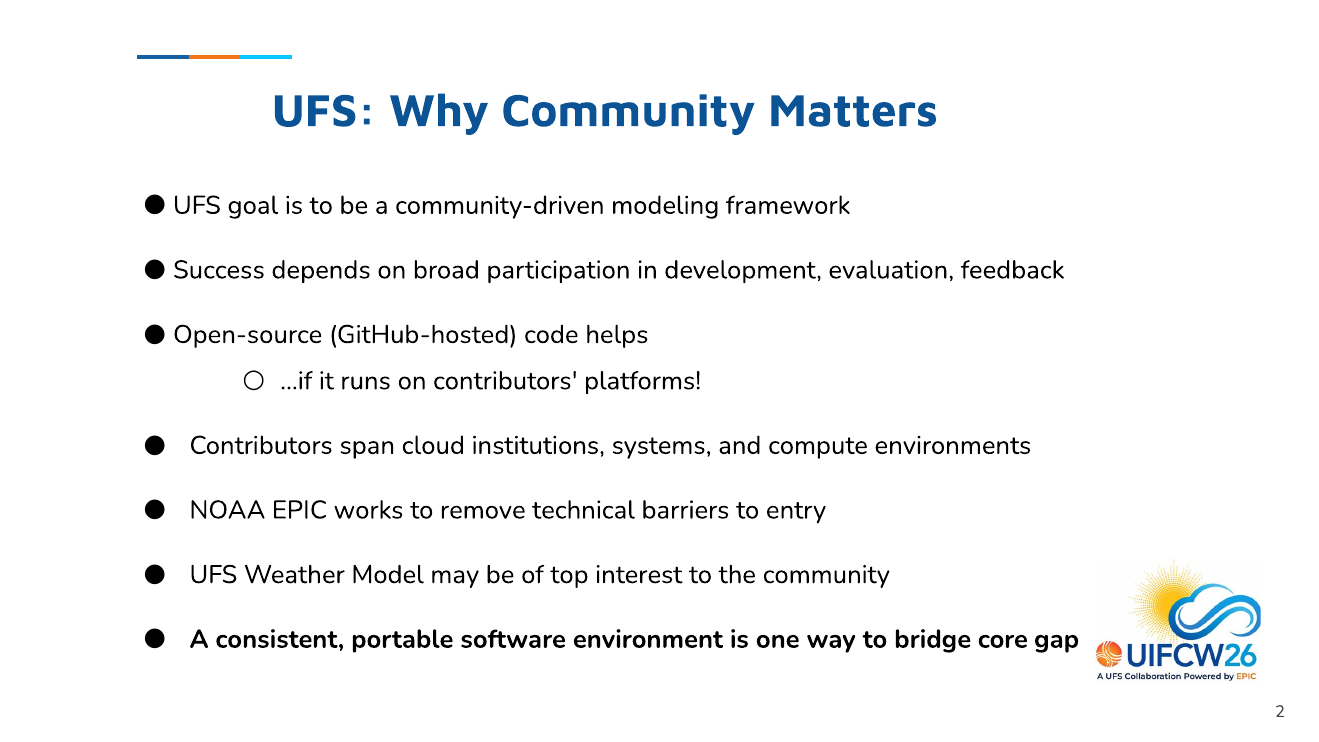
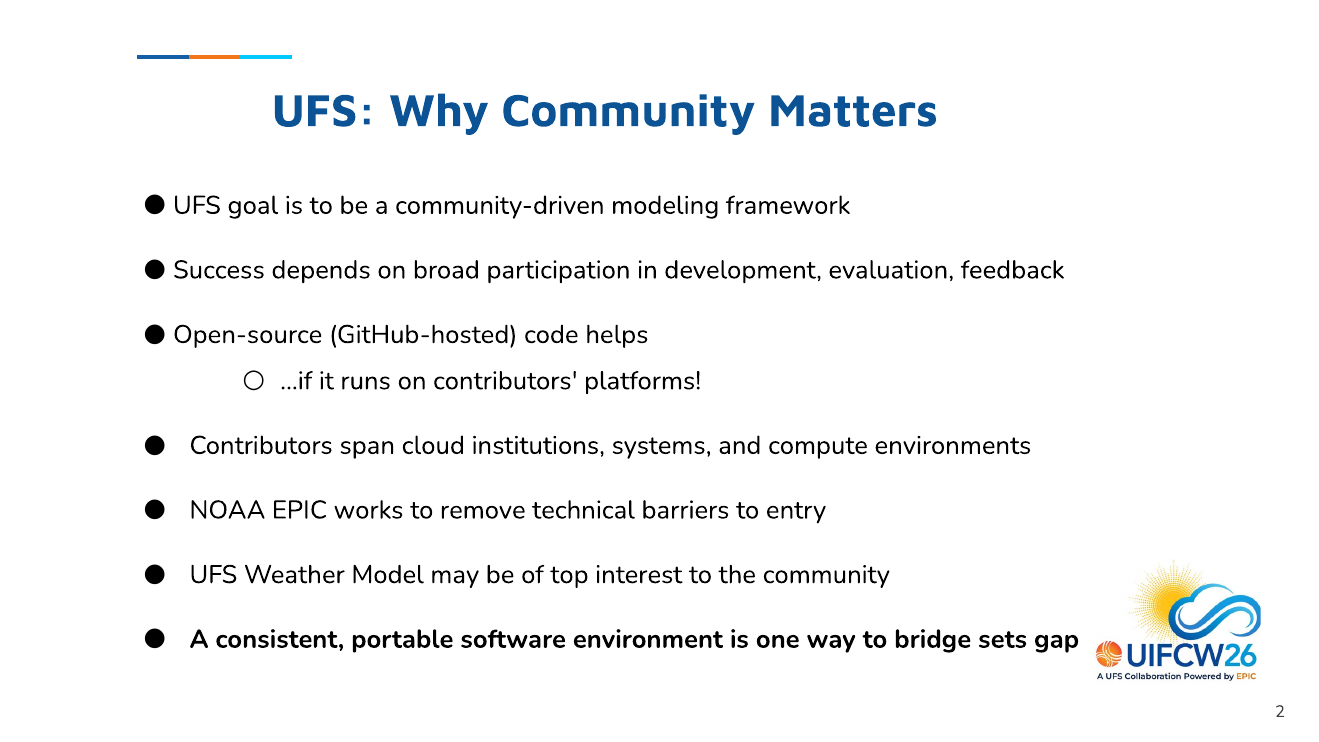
core: core -> sets
